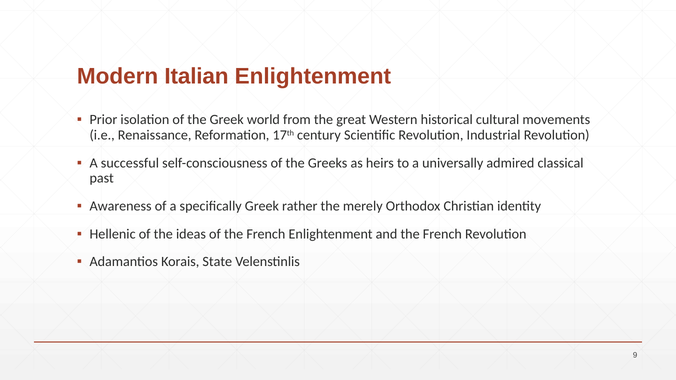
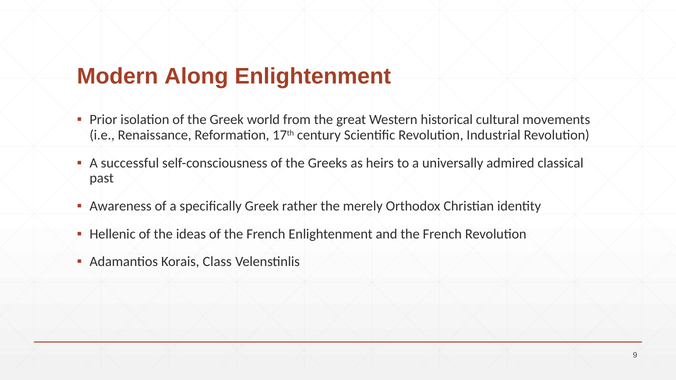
Italian: Italian -> Along
State: State -> Class
